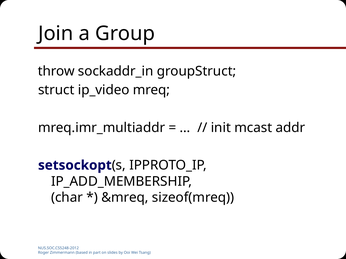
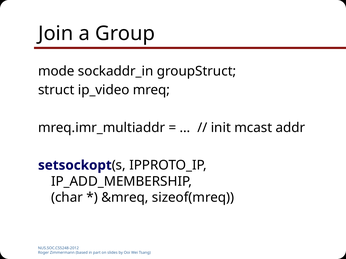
throw: throw -> mode
